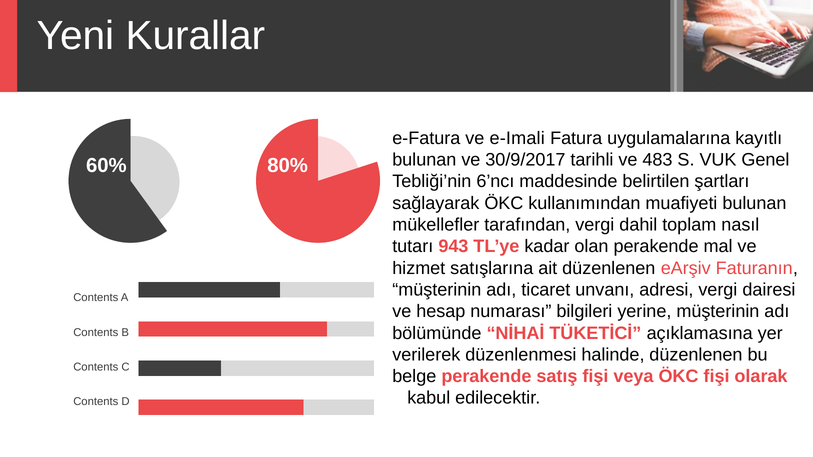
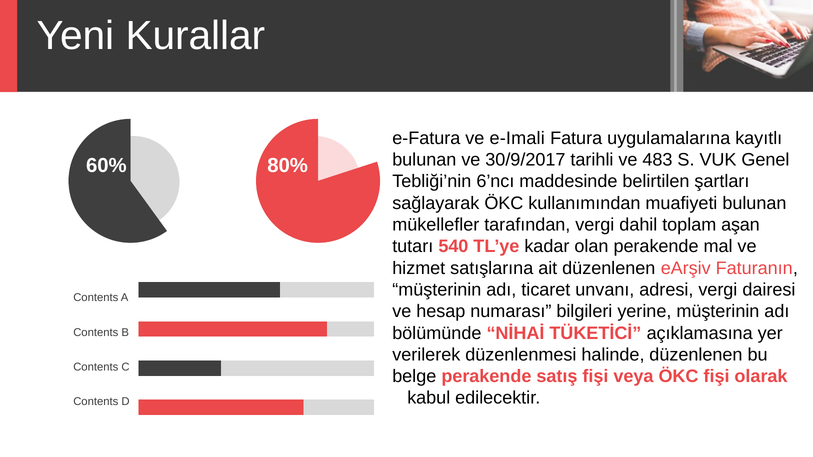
nasıl: nasıl -> aşan
943: 943 -> 540
